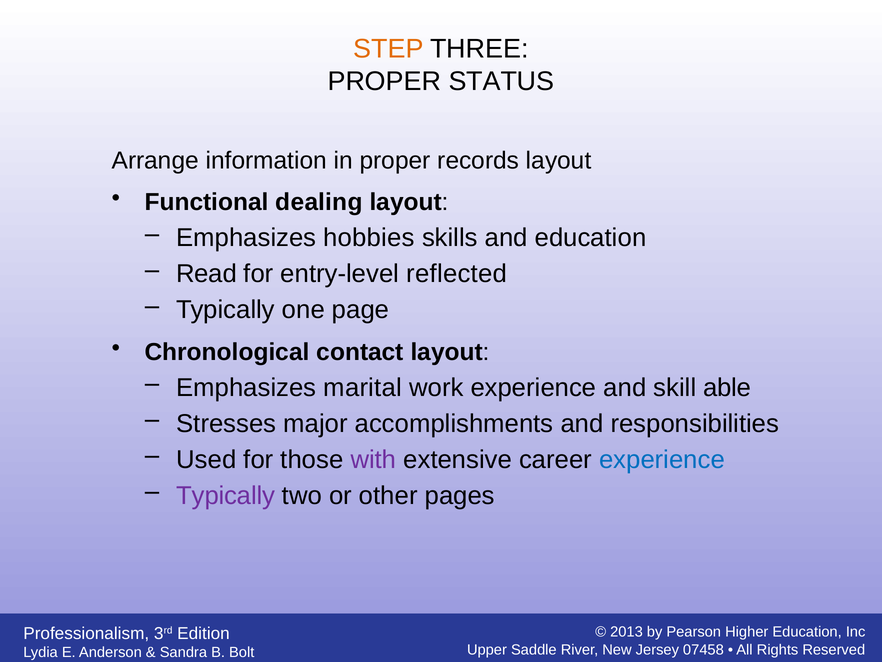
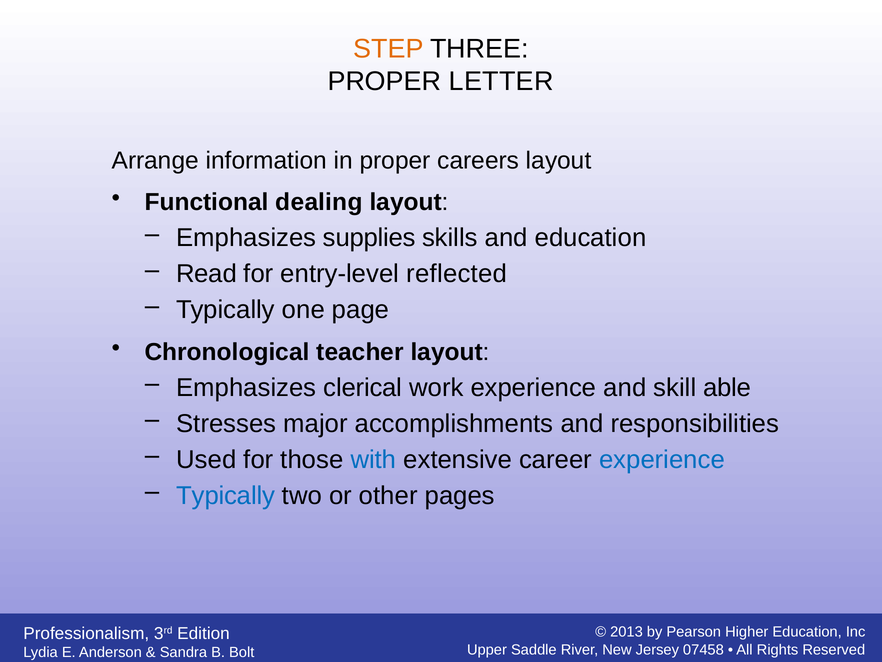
STATUS: STATUS -> LETTER
records: records -> careers
hobbies: hobbies -> supplies
contact: contact -> teacher
marital: marital -> clerical
with colour: purple -> blue
Typically at (226, 495) colour: purple -> blue
